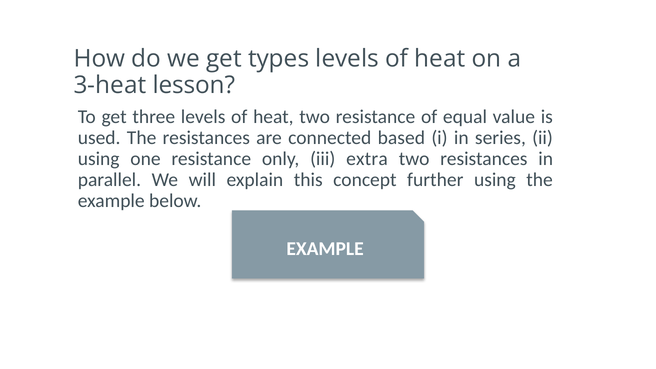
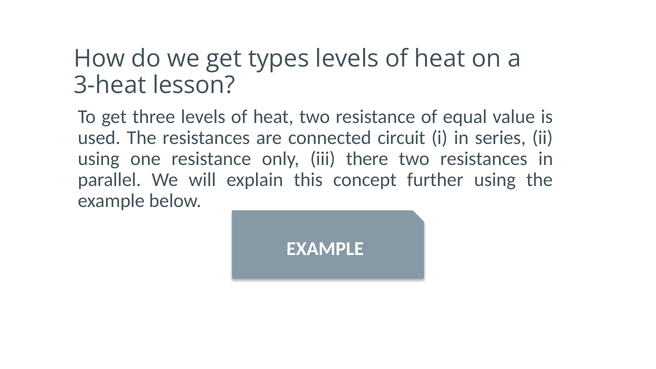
based: based -> circuit
extra: extra -> there
